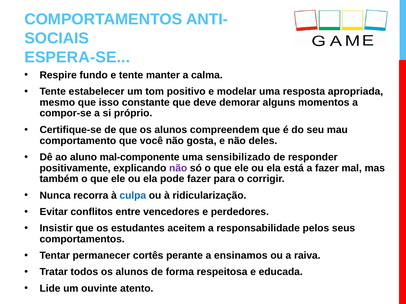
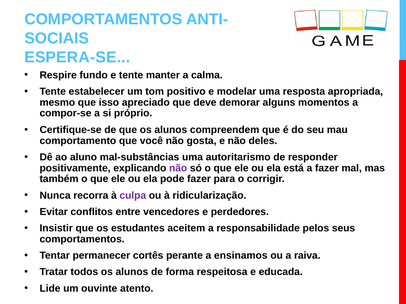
constante: constante -> apreciado
mal-componente: mal-componente -> mal-substâncias
sensibilizado: sensibilizado -> autoritarismo
culpa colour: blue -> purple
